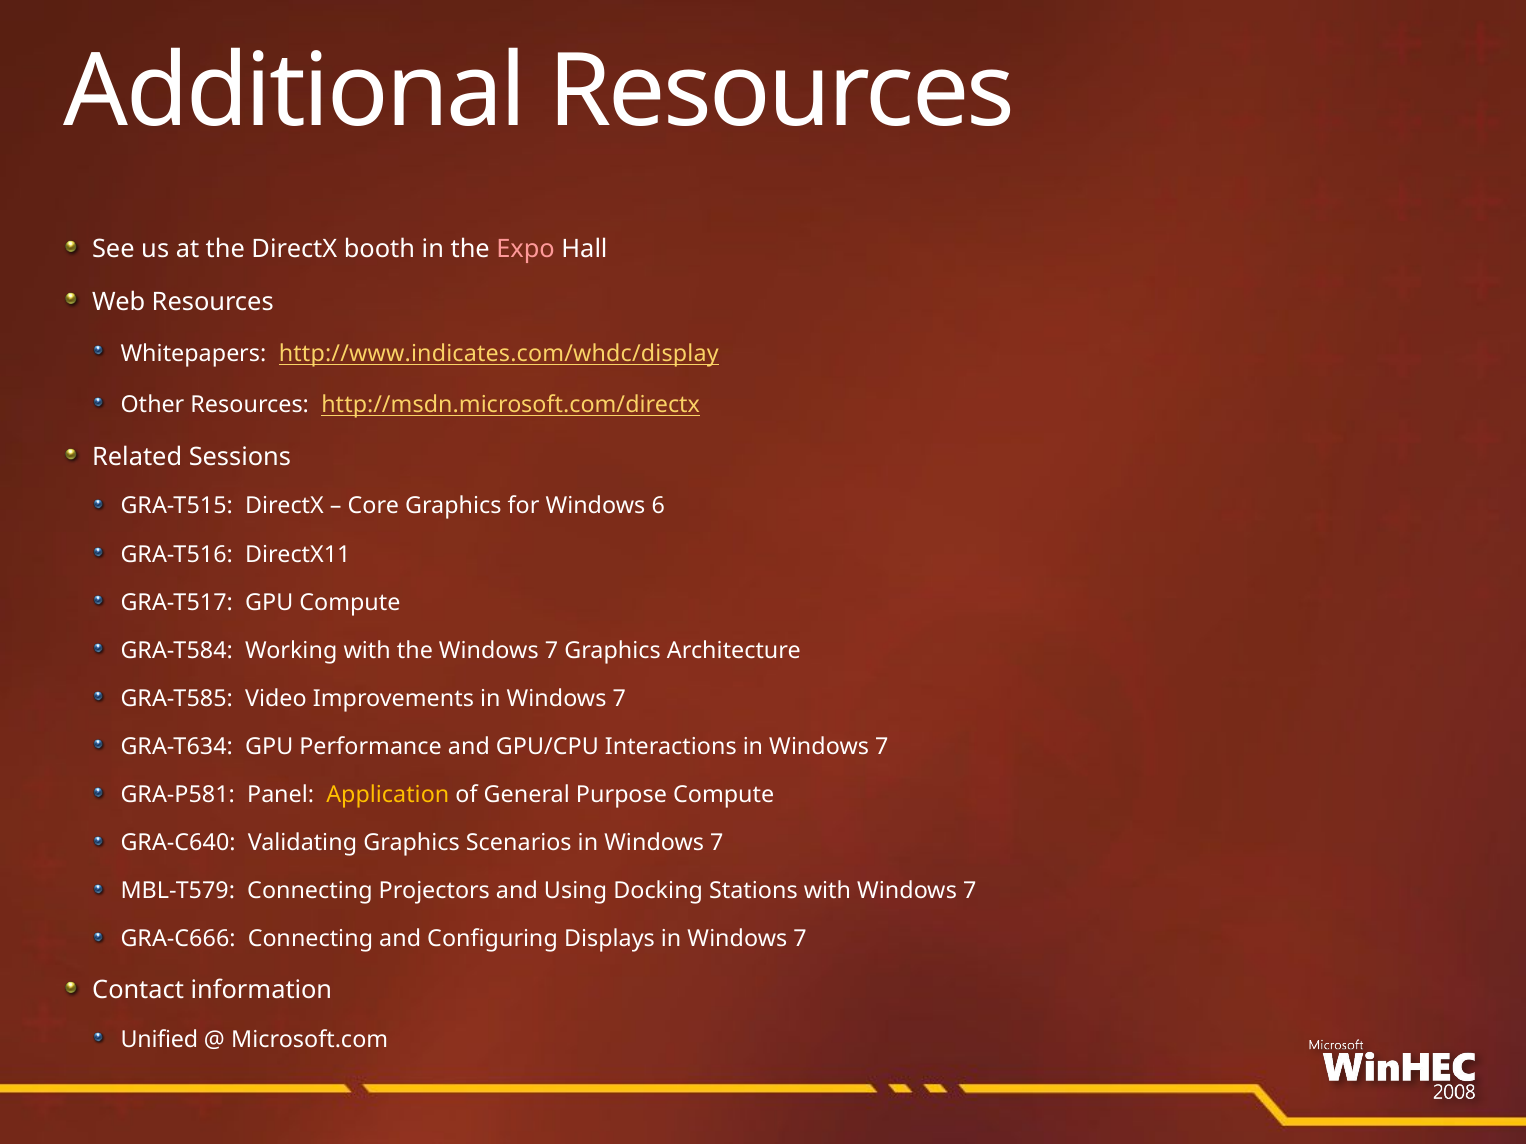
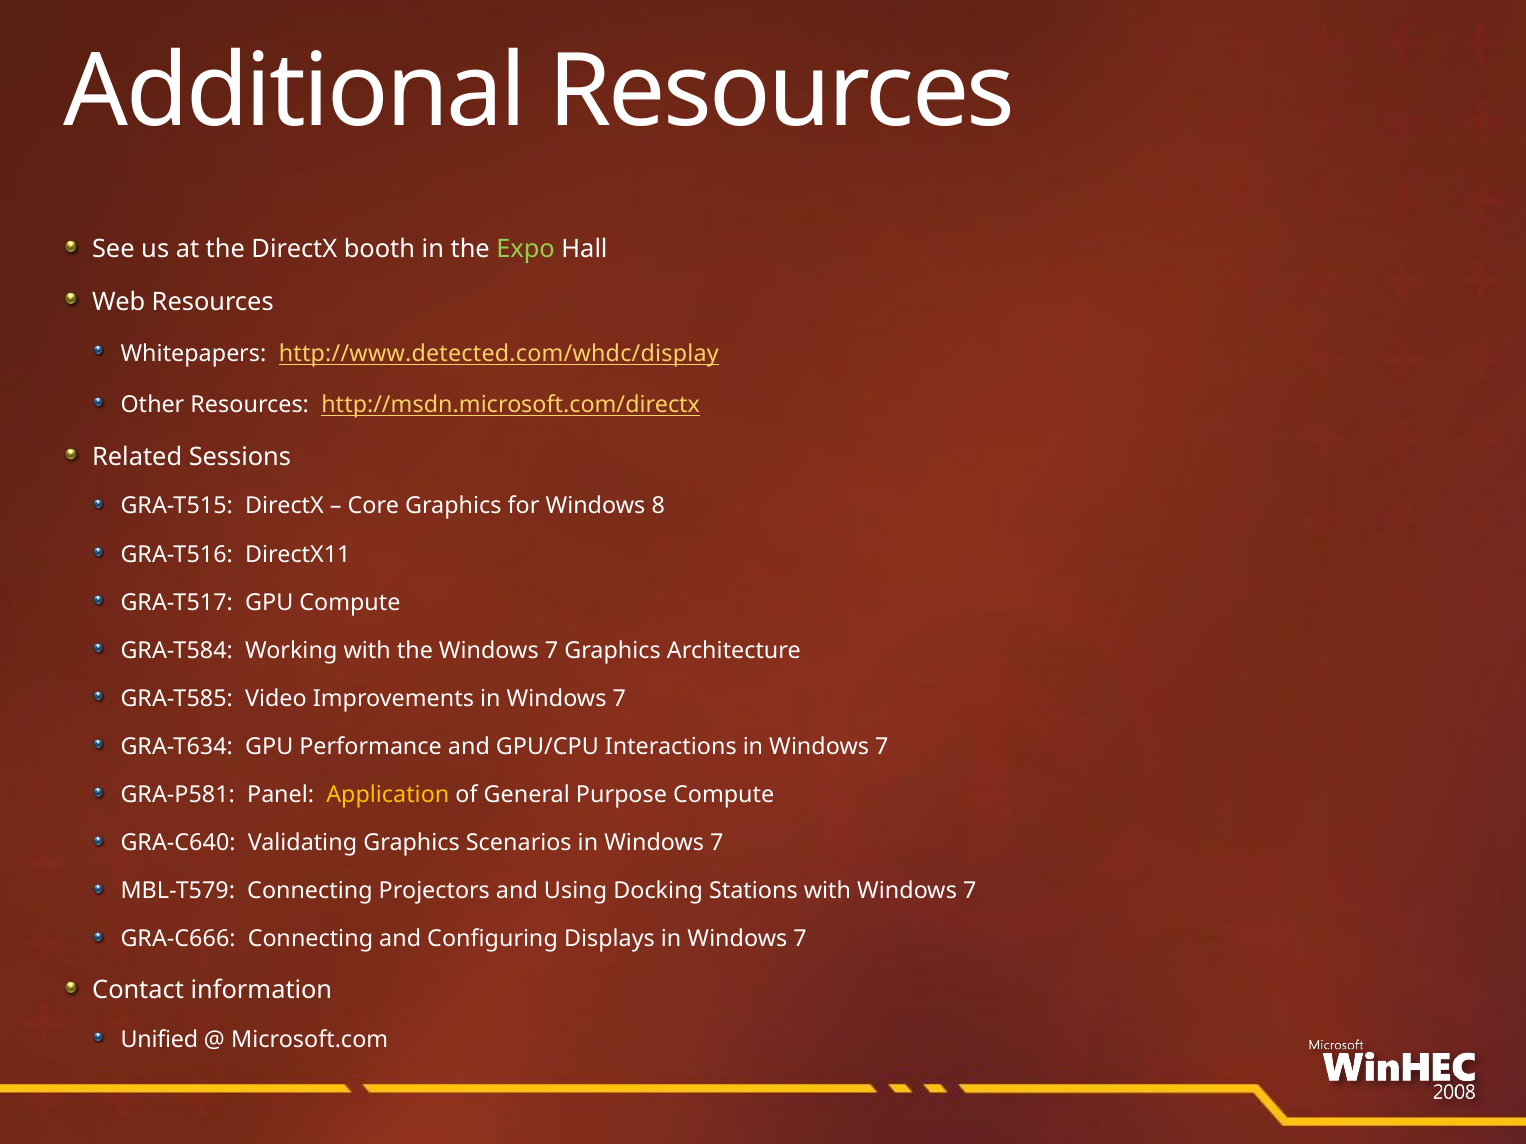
Expo colour: pink -> light green
http://www.indicates.com/whdc/display: http://www.indicates.com/whdc/display -> http://www.detected.com/whdc/display
6: 6 -> 8
